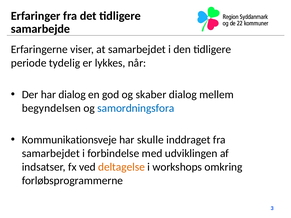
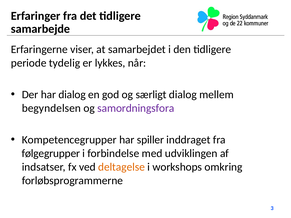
skaber: skaber -> særligt
samordningsfora colour: blue -> purple
Kommunikationsveje: Kommunikationsveje -> Kompetencegrupper
skulle: skulle -> spiller
samarbejdet at (51, 154): samarbejdet -> følgegrupper
